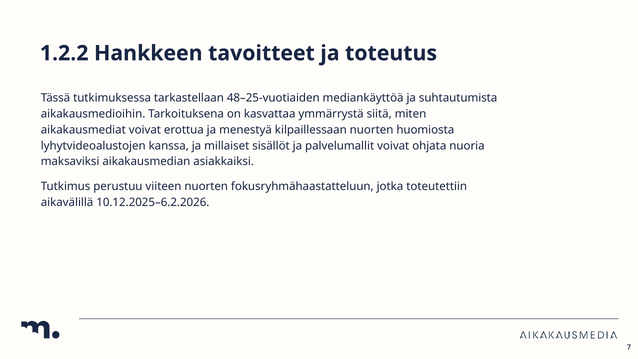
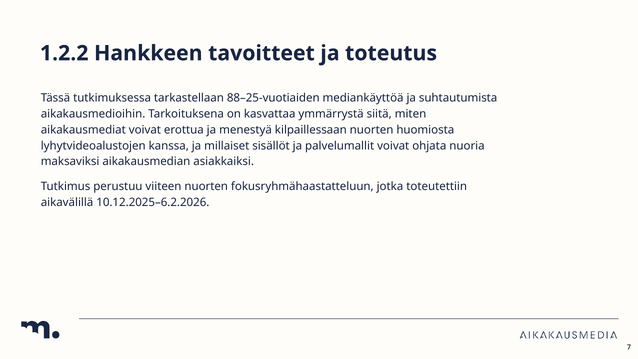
48–25-vuotiaiden: 48–25-vuotiaiden -> 88–25-vuotiaiden
